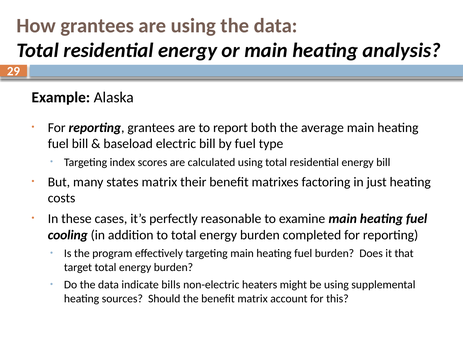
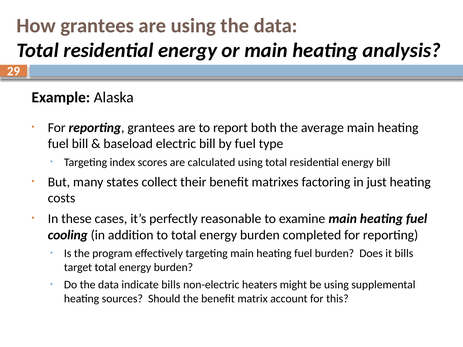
states matrix: matrix -> collect
it that: that -> bills
